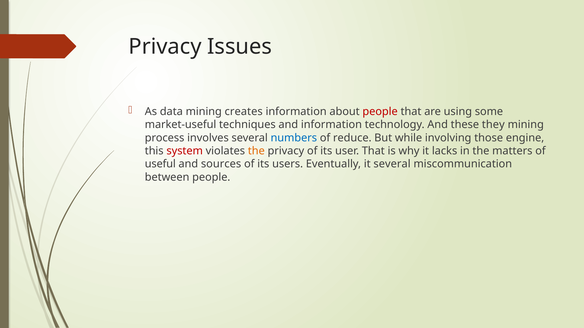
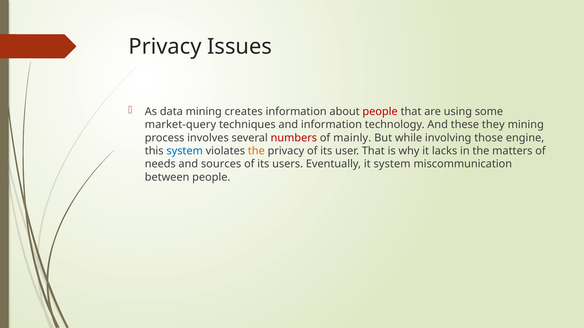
market-useful: market-useful -> market-query
numbers colour: blue -> red
reduce: reduce -> mainly
system at (185, 151) colour: red -> blue
useful: useful -> needs
it several: several -> system
